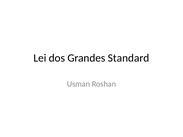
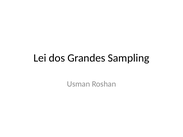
Standard: Standard -> Sampling
